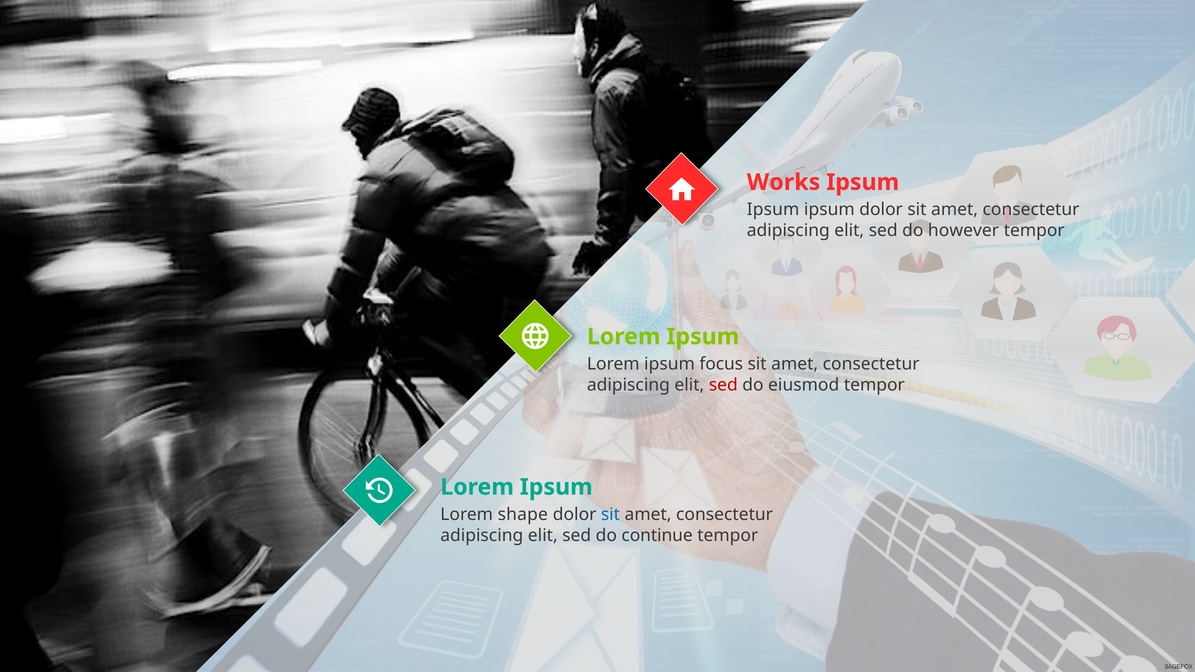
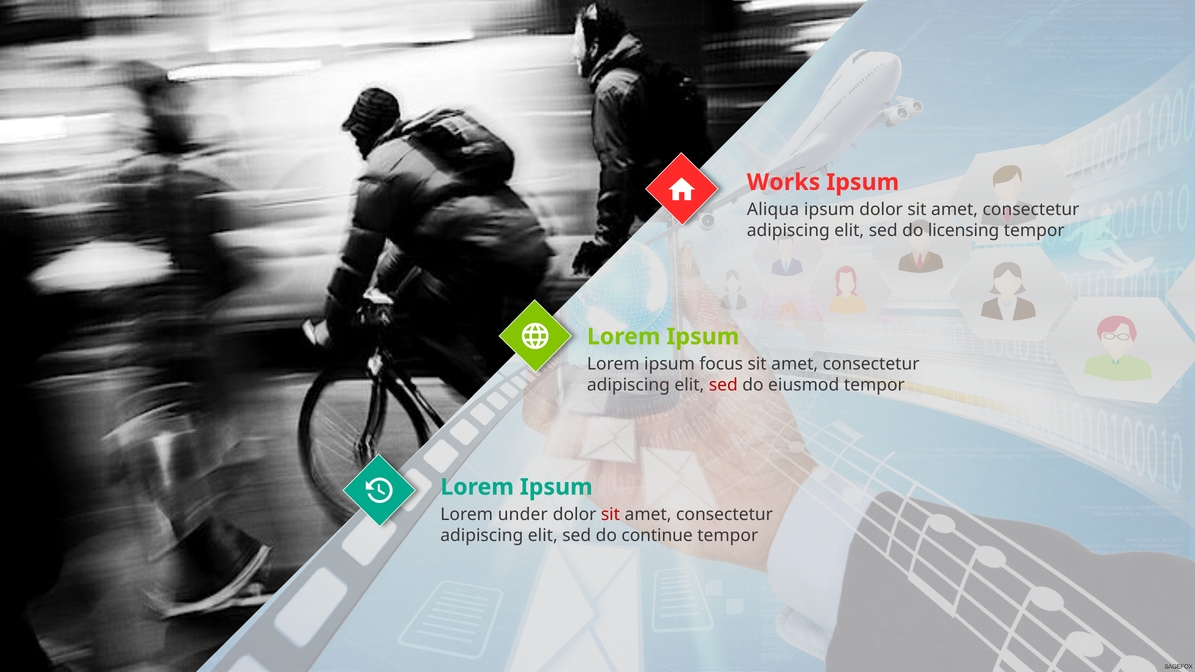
Ipsum at (773, 210): Ipsum -> Aliqua
however: however -> licensing
shape: shape -> under
sit at (610, 515) colour: blue -> red
